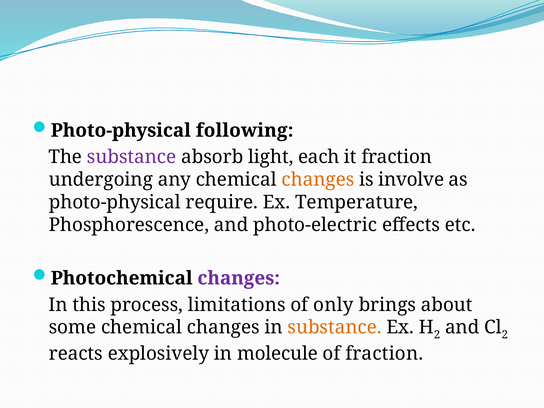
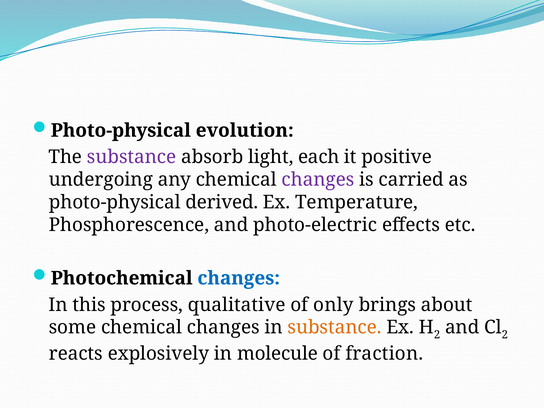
following: following -> evolution
it fraction: fraction -> positive
changes at (318, 180) colour: orange -> purple
involve: involve -> carried
require: require -> derived
changes at (239, 278) colour: purple -> blue
limitations: limitations -> qualitative
